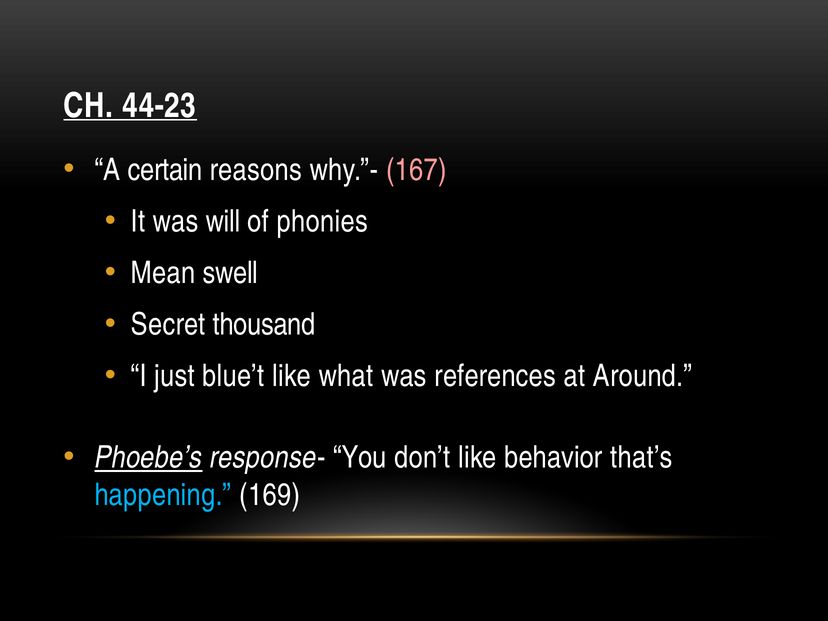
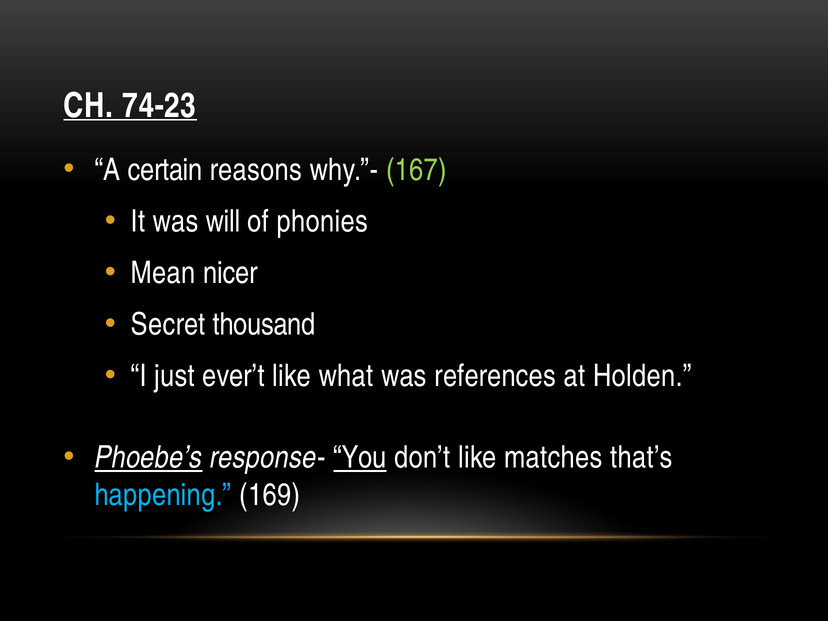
44-23: 44-23 -> 74-23
167 colour: pink -> light green
swell: swell -> nicer
blue’t: blue’t -> ever’t
Around: Around -> Holden
You underline: none -> present
behavior: behavior -> matches
